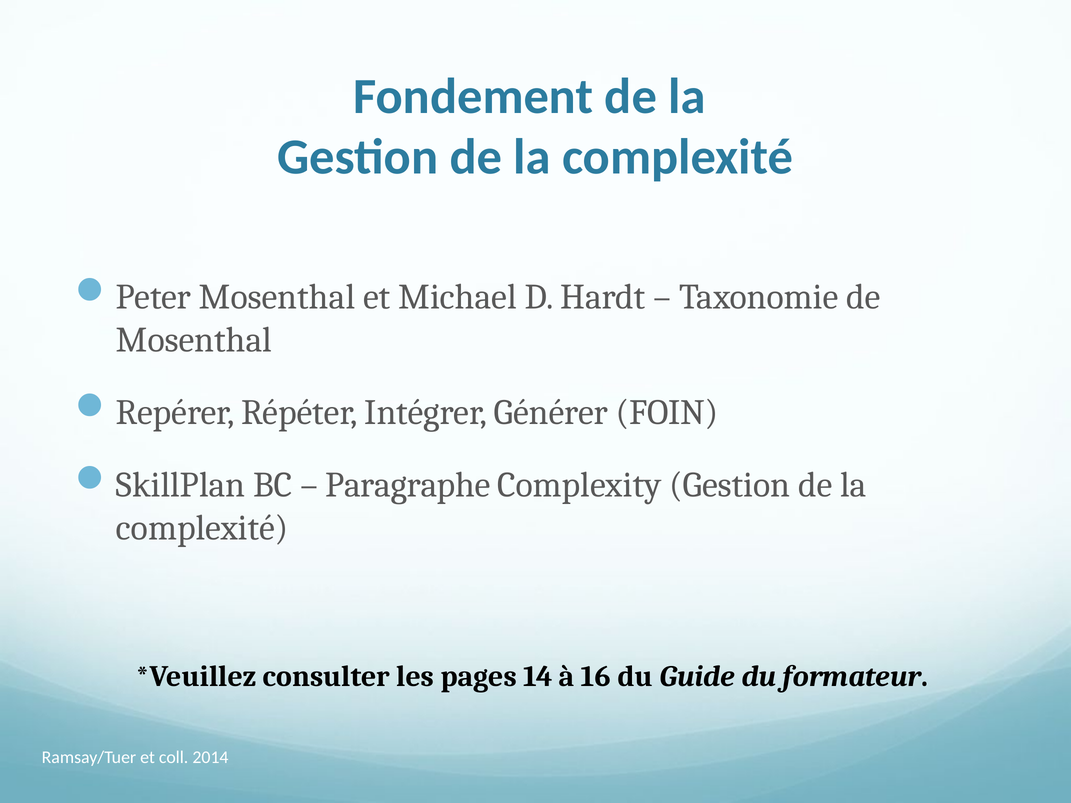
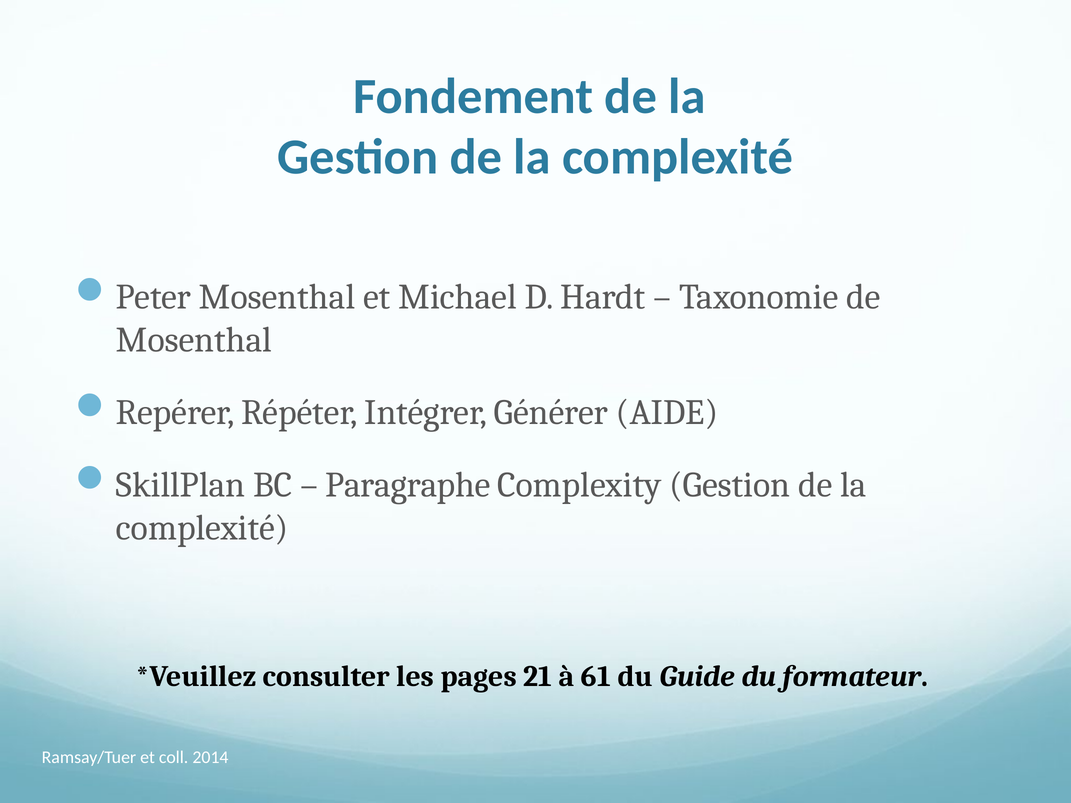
FOIN: FOIN -> AIDE
14: 14 -> 21
16: 16 -> 61
